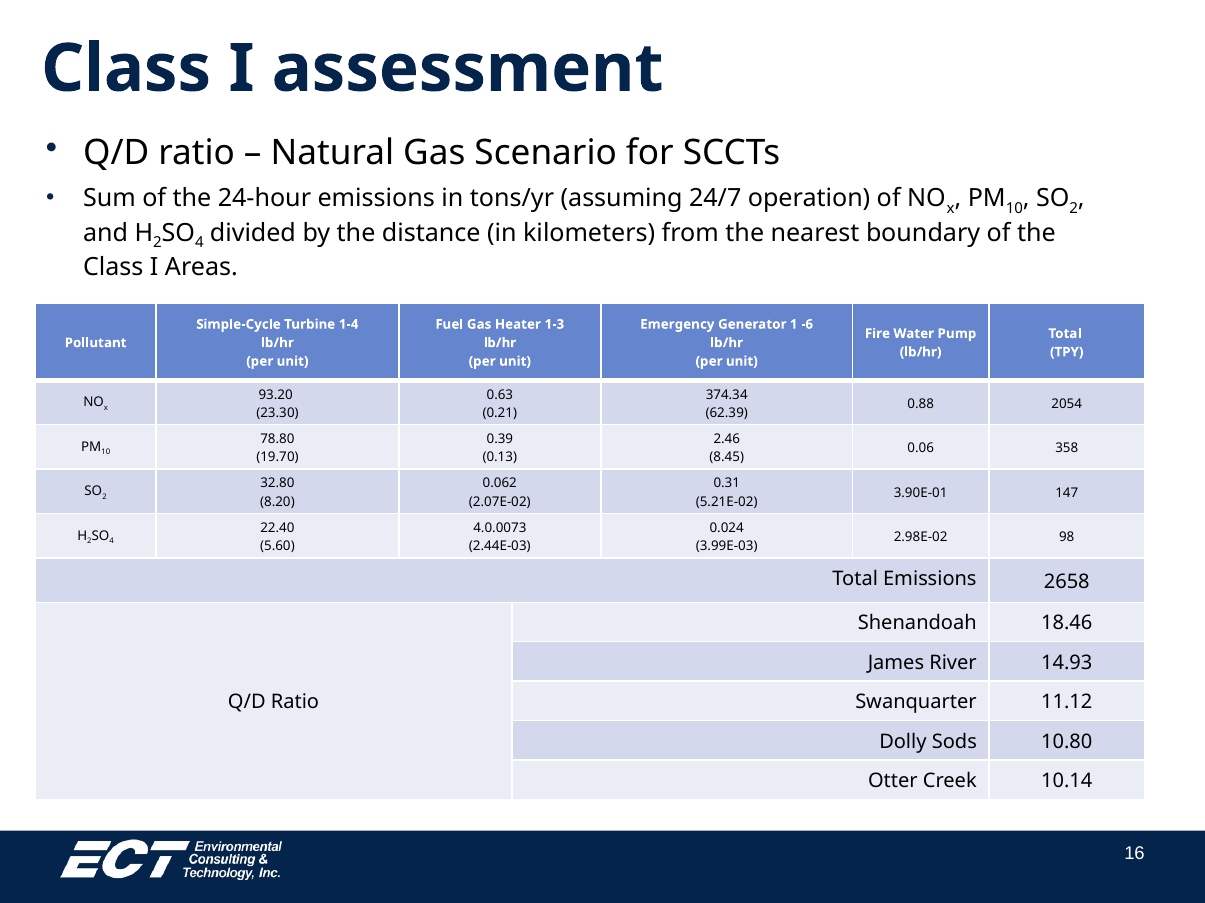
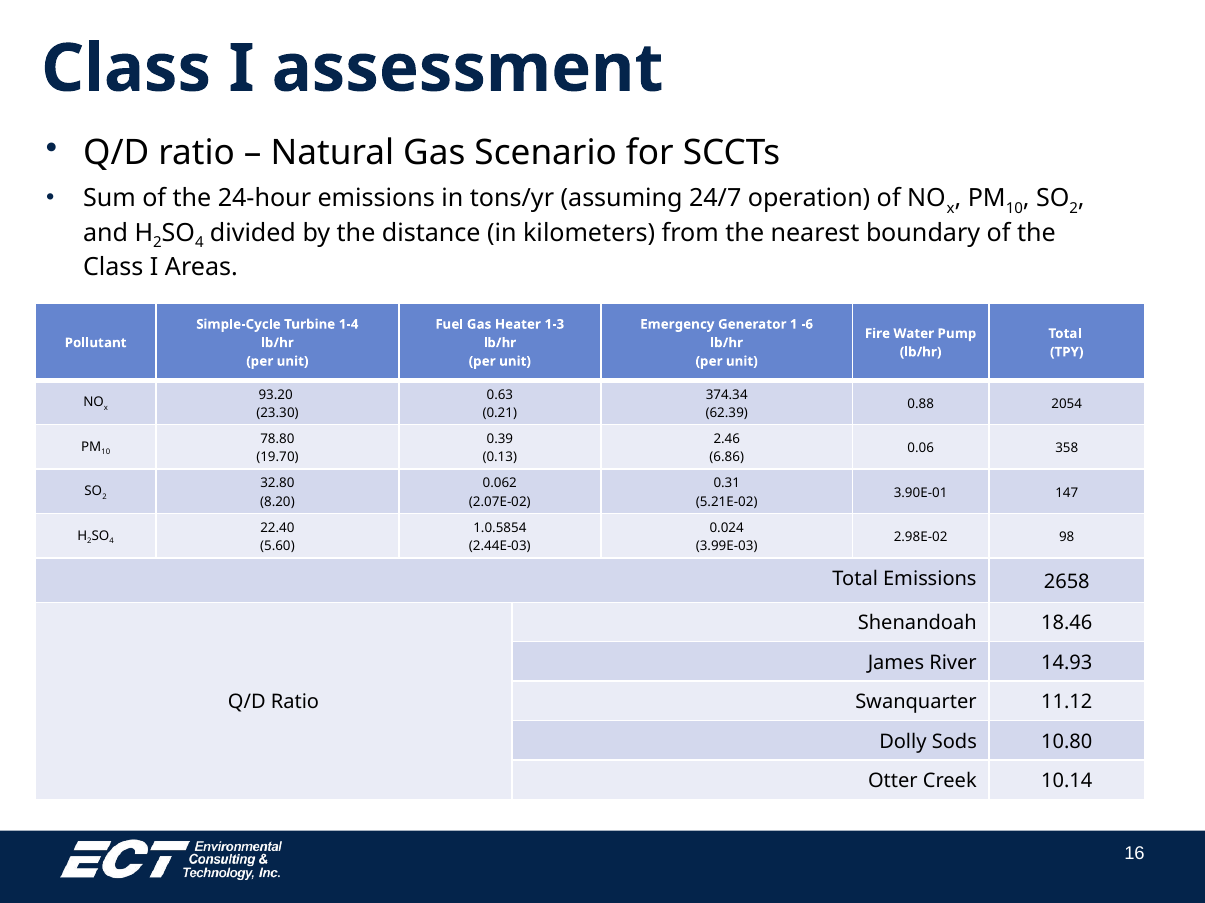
8.45: 8.45 -> 6.86
4.0.0073: 4.0.0073 -> 1.0.5854
